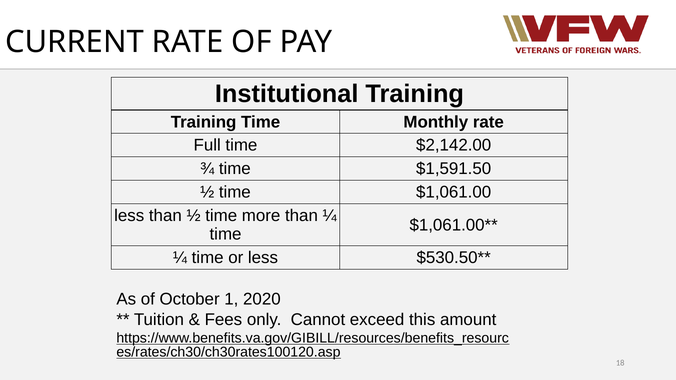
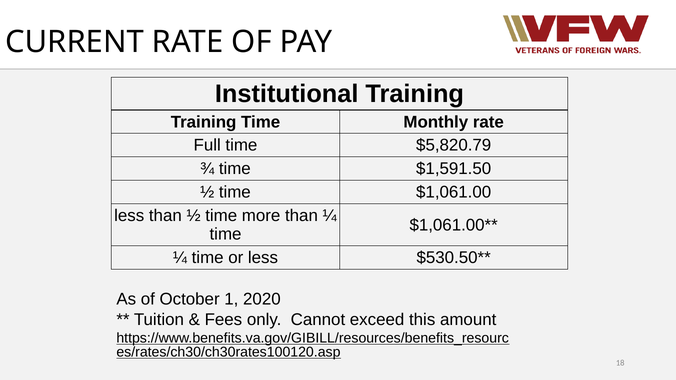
$2,142.00: $2,142.00 -> $5,820.79
